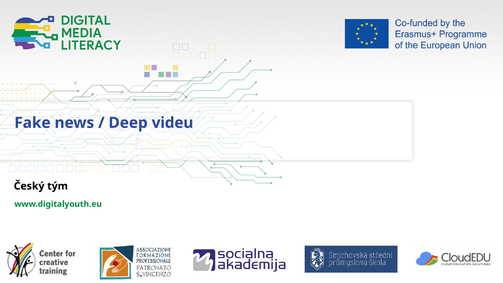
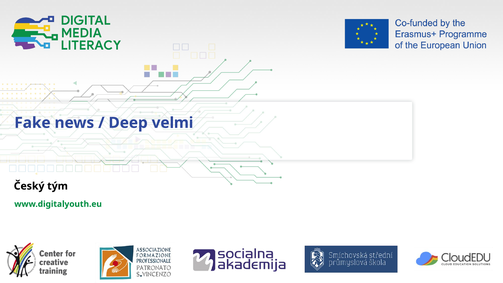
videu: videu -> velmi
